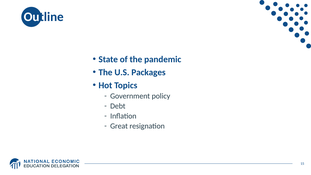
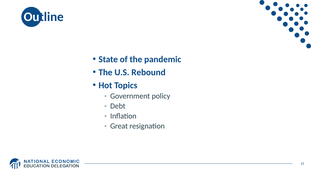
Packages: Packages -> Rebound
